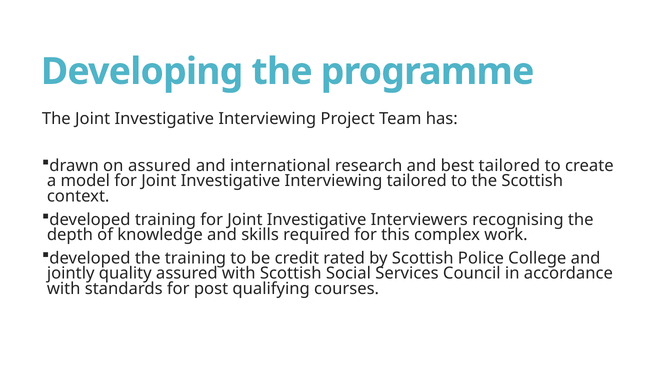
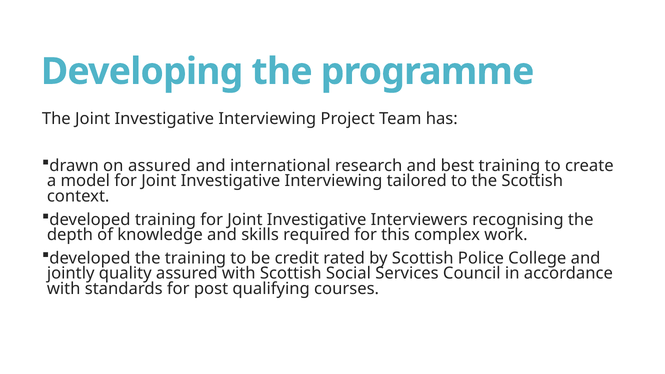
best tailored: tailored -> training
